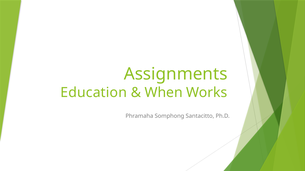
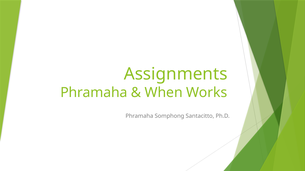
Education at (94, 93): Education -> Phramaha
